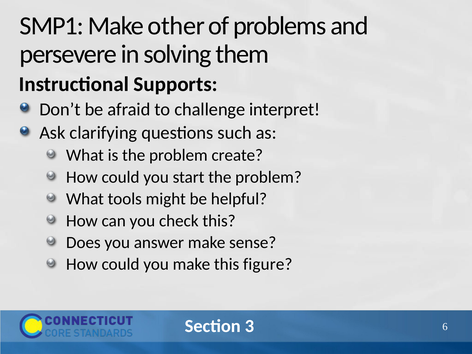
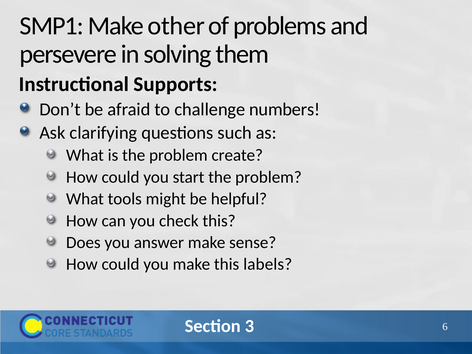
interpret: interpret -> numbers
figure: figure -> labels
